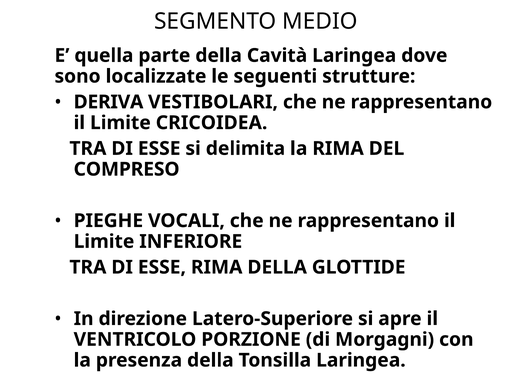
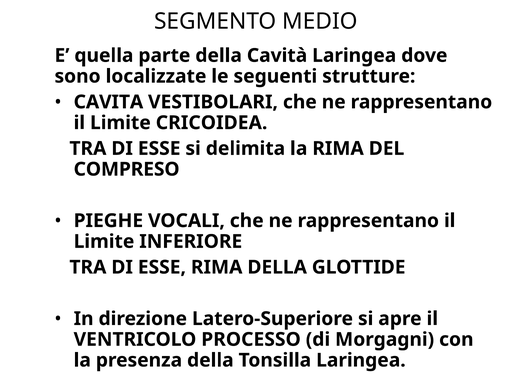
DERIVA: DERIVA -> CAVITA
PORZIONE: PORZIONE -> PROCESSO
